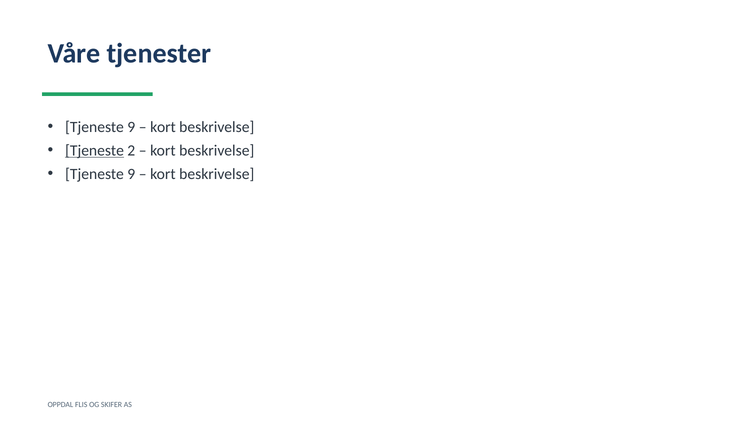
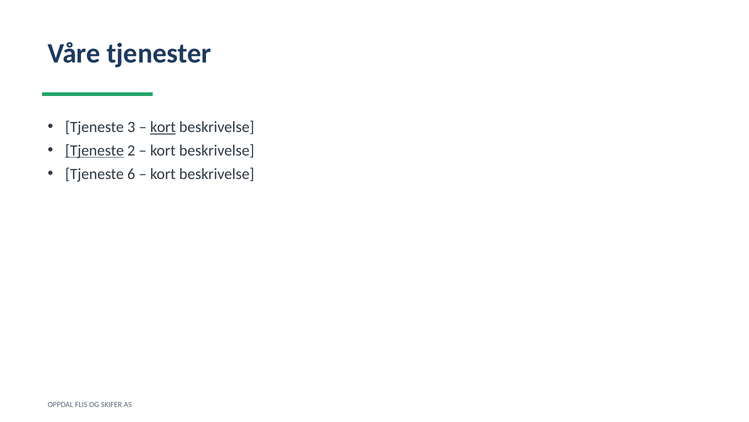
9 at (131, 127): 9 -> 3
kort at (163, 127) underline: none -> present
9 at (131, 174): 9 -> 6
